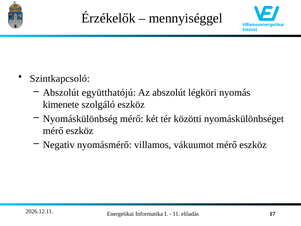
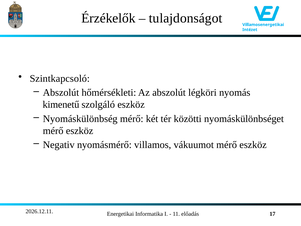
mennyiséggel: mennyiséggel -> tulajdonságot
együtthatójú: együtthatójú -> hőmérsékleti
kimenete: kimenete -> kimenetű
